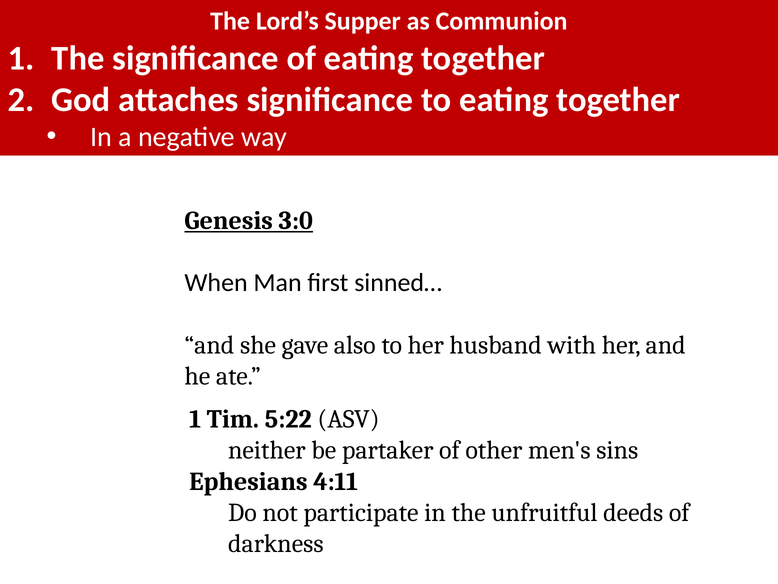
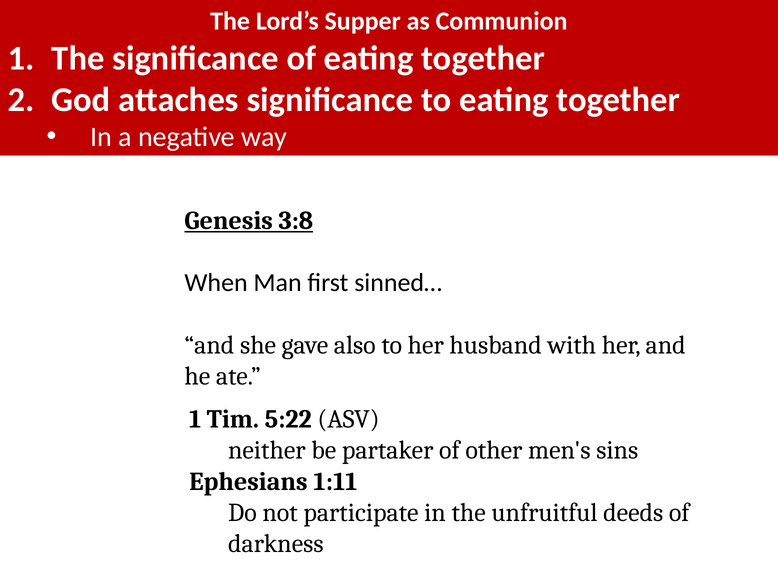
3:0: 3:0 -> 3:8
4:11: 4:11 -> 1:11
